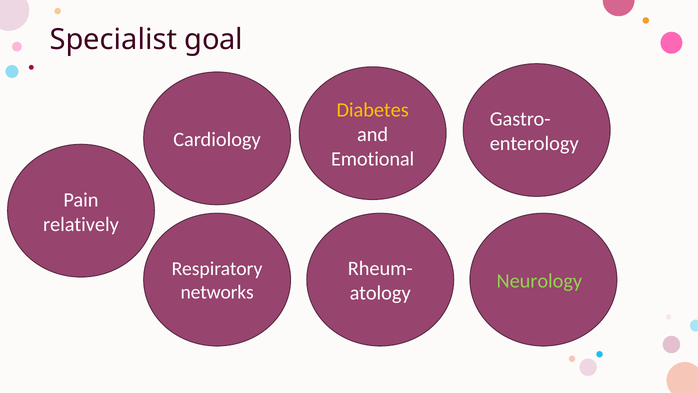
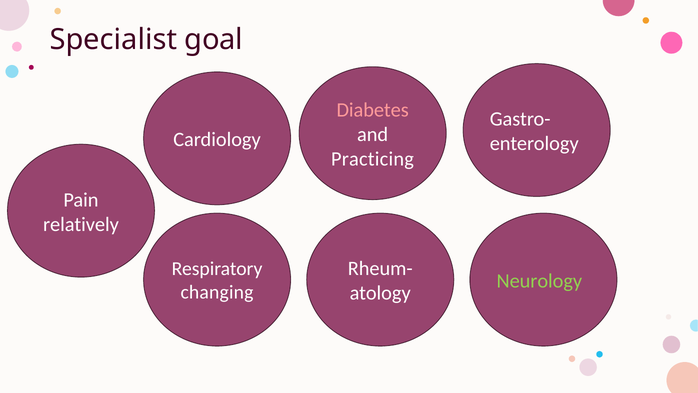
Diabetes colour: yellow -> pink
Emotional: Emotional -> Practicing
networks: networks -> changing
